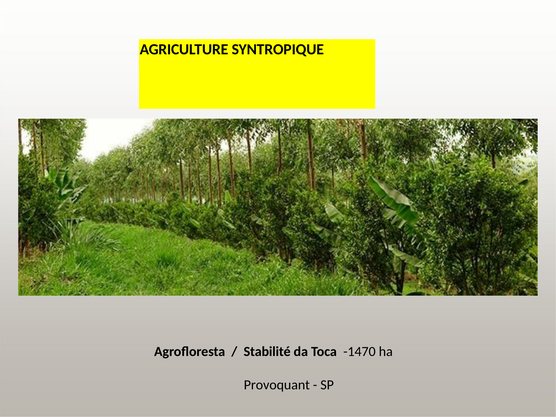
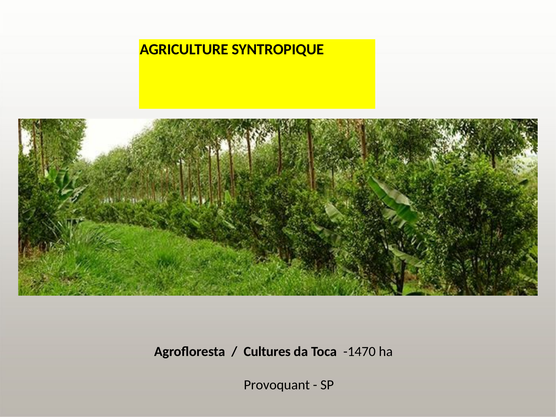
Stabilité: Stabilité -> Cultures
